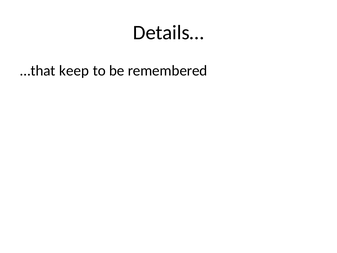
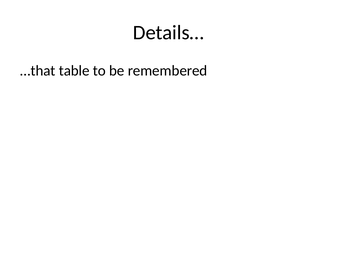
keep: keep -> table
